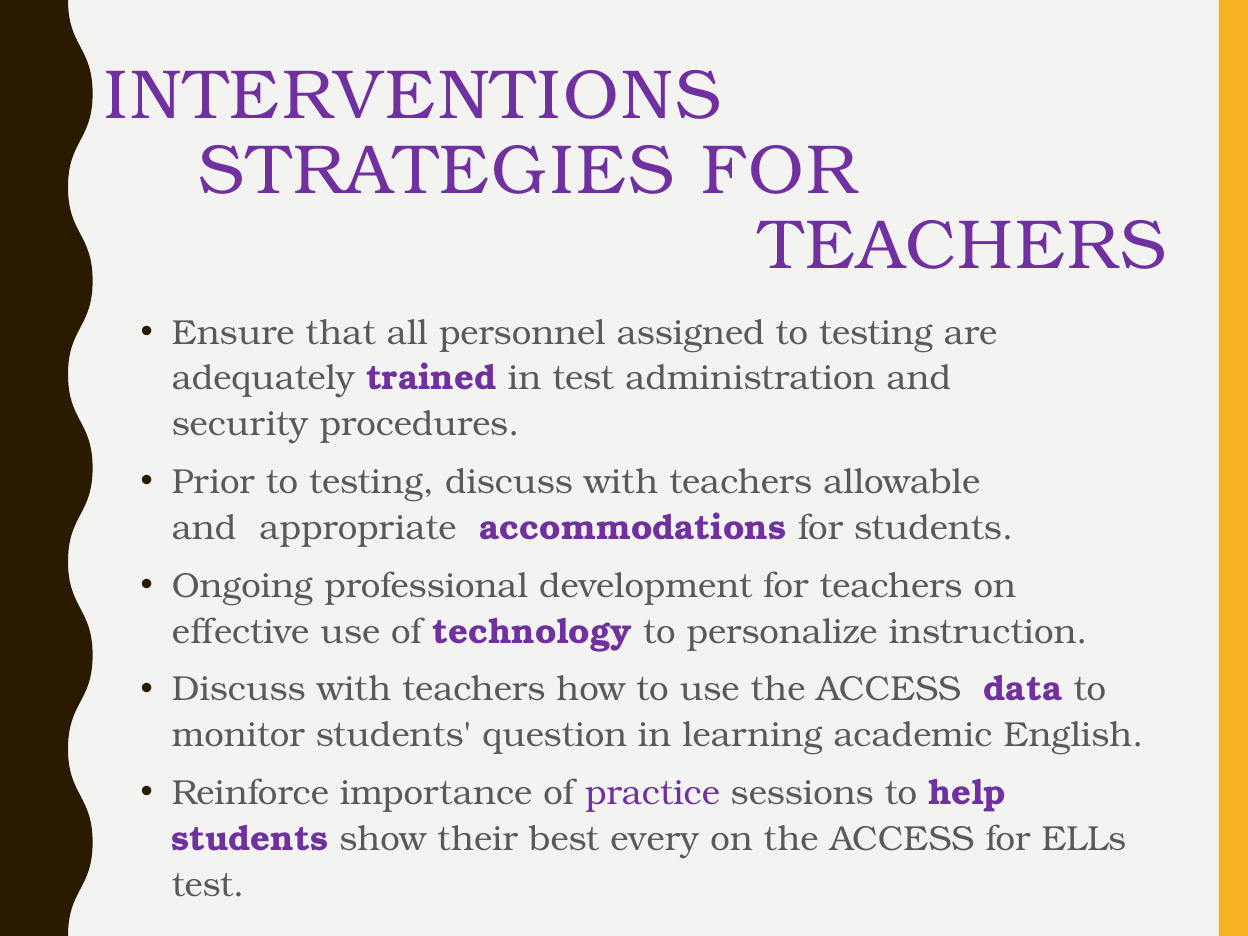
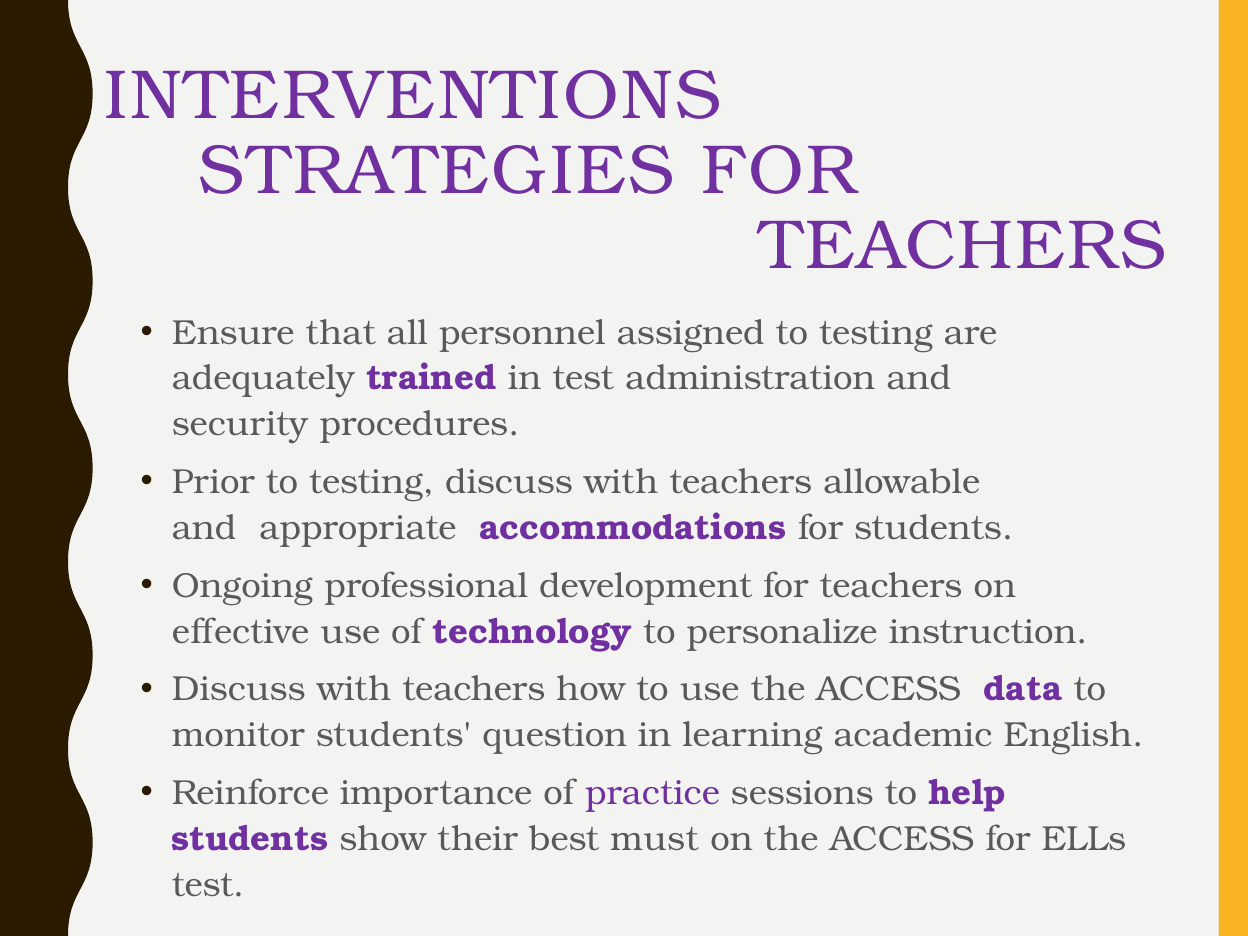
every: every -> must
